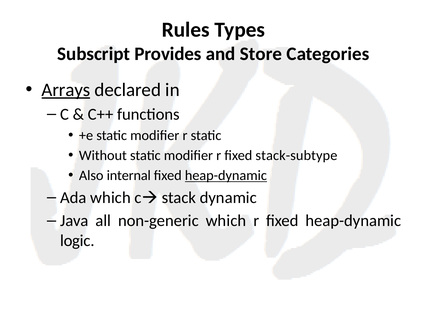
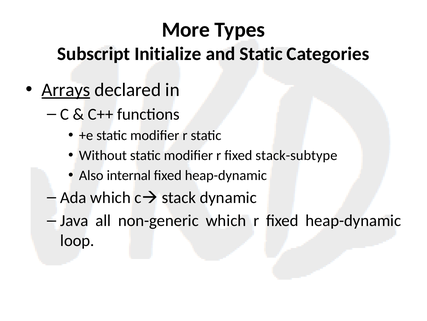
Rules: Rules -> More
Provides: Provides -> Initialize
and Store: Store -> Static
heap-dynamic at (226, 175) underline: present -> none
logic: logic -> loop
